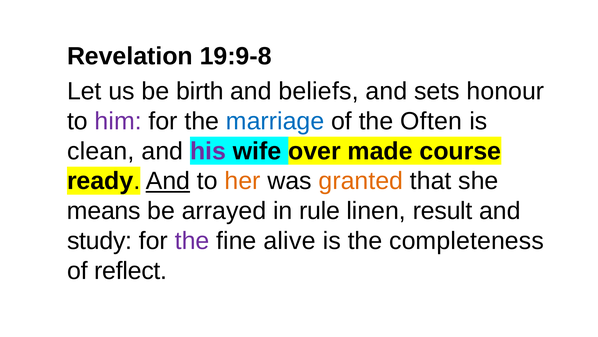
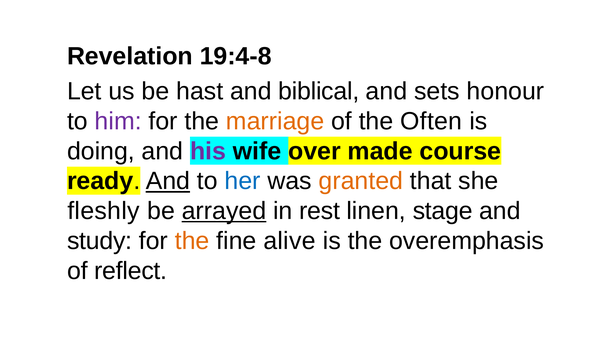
19:9-8: 19:9-8 -> 19:4-8
birth: birth -> hast
beliefs: beliefs -> biblical
marriage colour: blue -> orange
clean: clean -> doing
her colour: orange -> blue
means: means -> fleshly
arrayed underline: none -> present
rule: rule -> rest
result: result -> stage
the at (192, 240) colour: purple -> orange
completeness: completeness -> overemphasis
